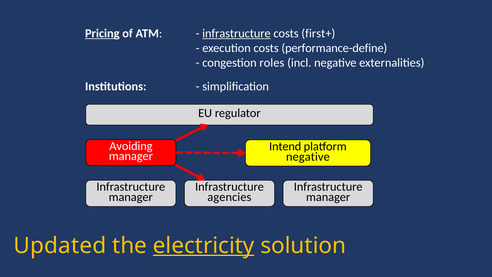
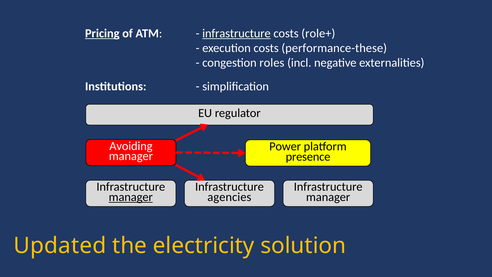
first+: first+ -> role+
performance-define: performance-define -> performance-these
Intend: Intend -> Power
negative at (308, 157): negative -> presence
manager at (131, 197) underline: none -> present
electricity underline: present -> none
